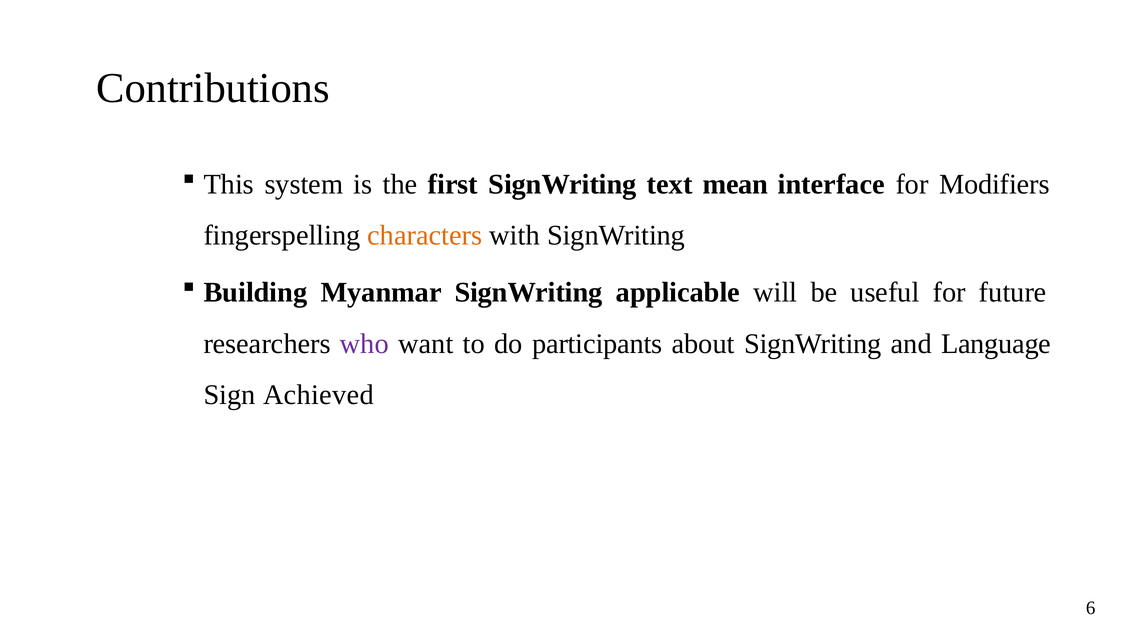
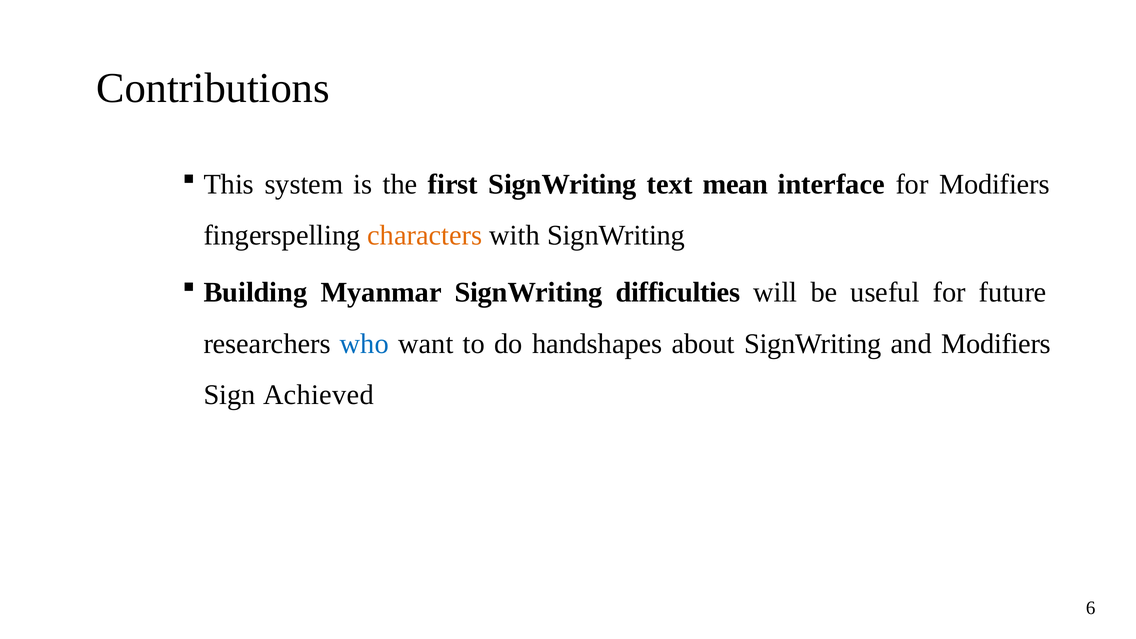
applicable: applicable -> difficulties
who colour: purple -> blue
participants: participants -> handshapes
and Language: Language -> Modifiers
